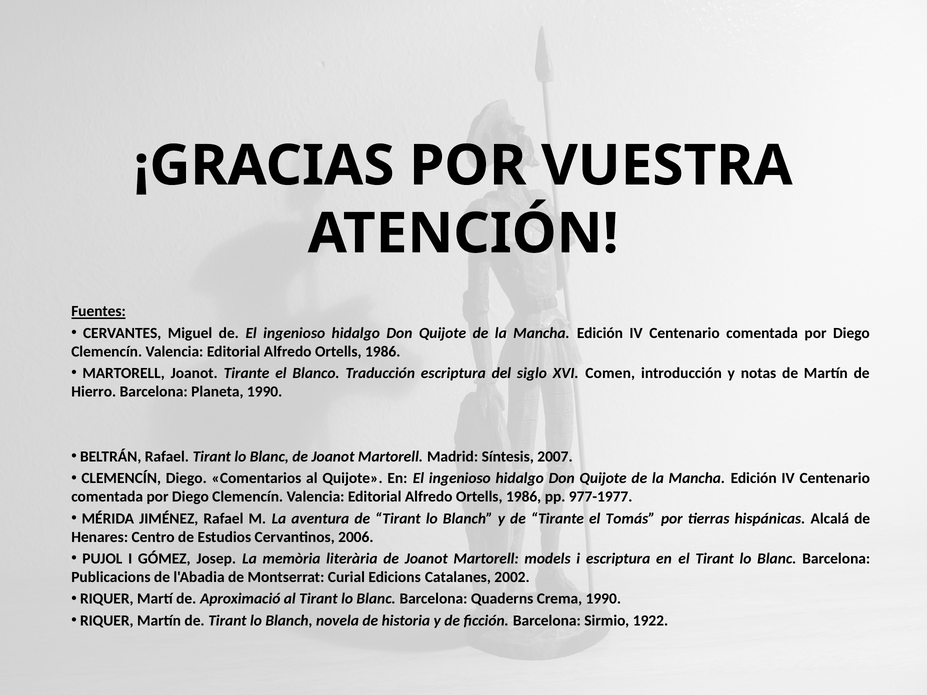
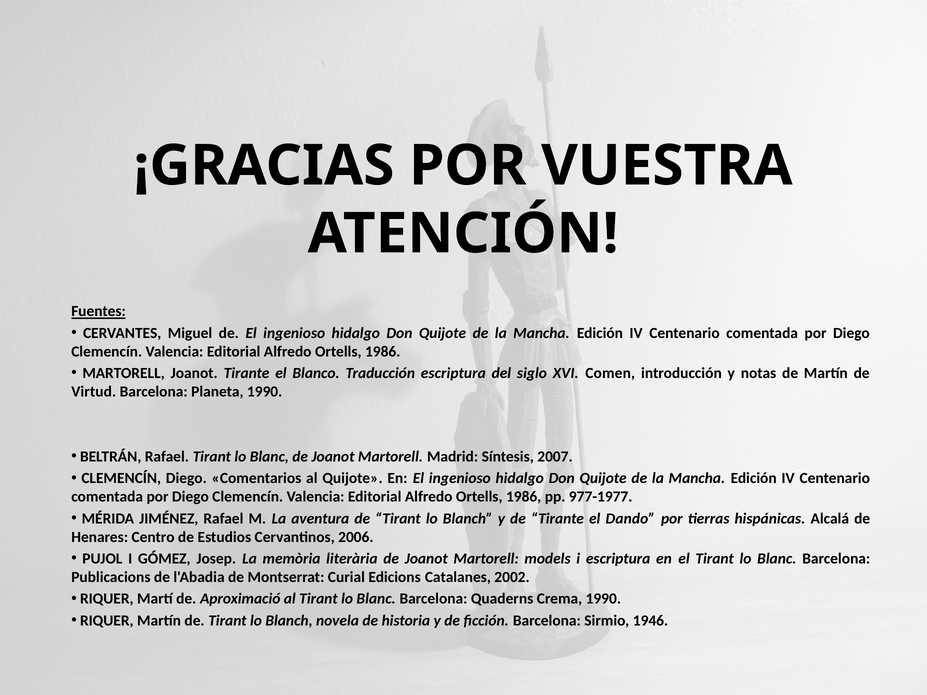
Hierro: Hierro -> Virtud
Tomás: Tomás -> Dando
1922: 1922 -> 1946
